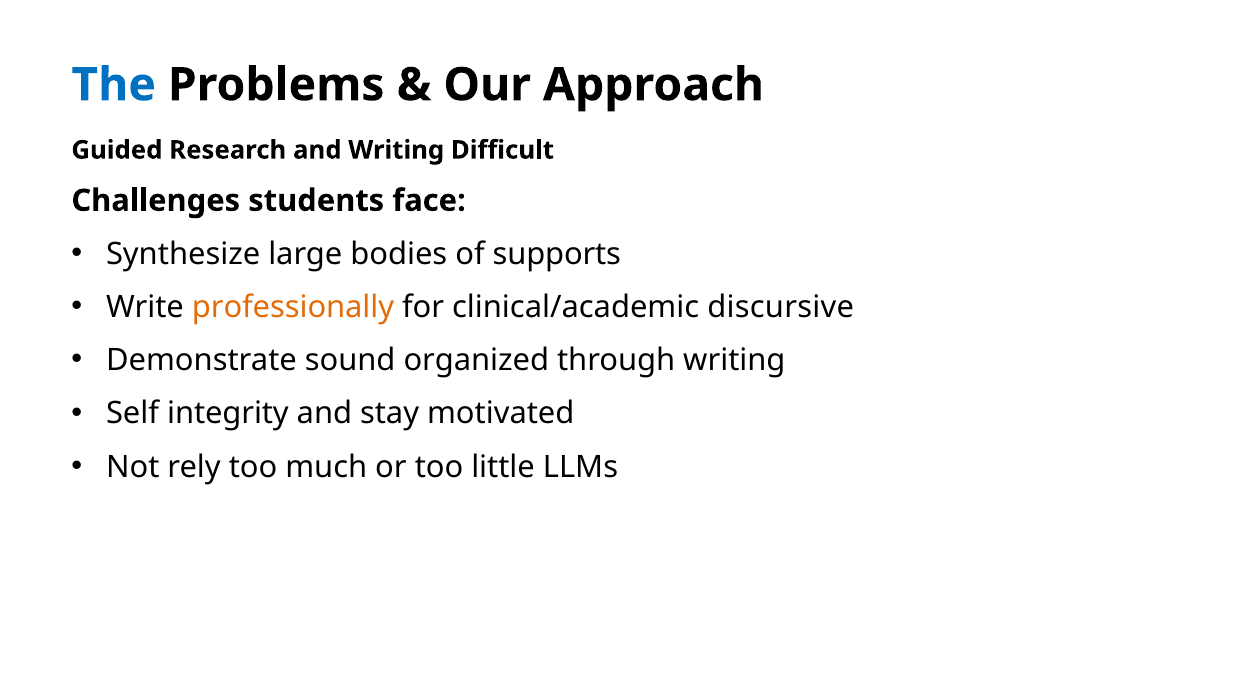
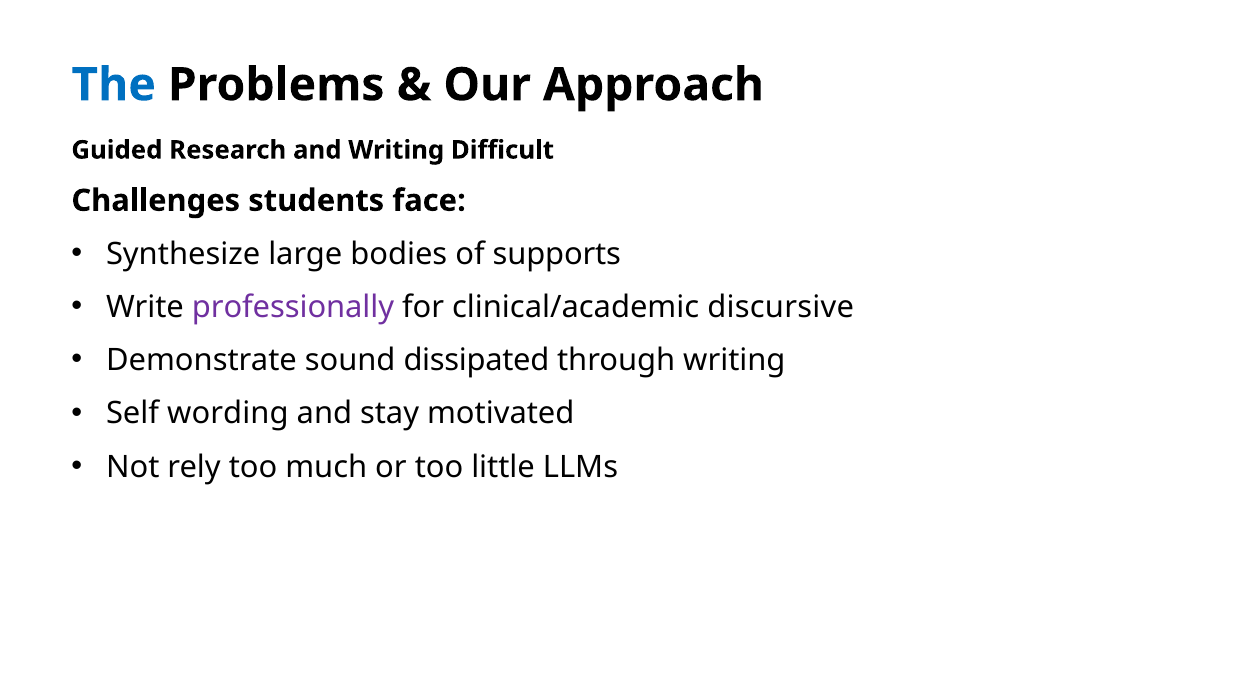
professionally colour: orange -> purple
organized: organized -> dissipated
integrity: integrity -> wording
